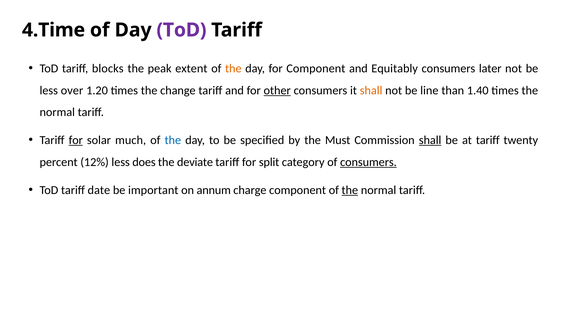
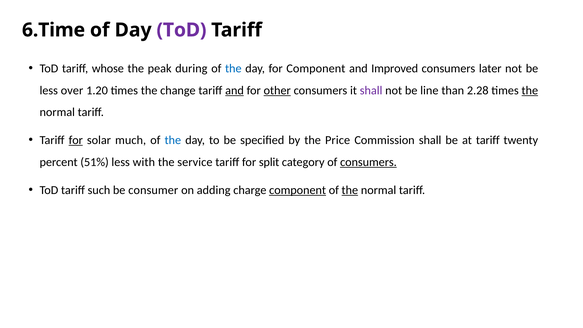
4.Time: 4.Time -> 6.Time
blocks: blocks -> whose
extent: extent -> during
the at (233, 68) colour: orange -> blue
Equitably: Equitably -> Improved
and at (235, 90) underline: none -> present
shall at (371, 90) colour: orange -> purple
1.40: 1.40 -> 2.28
the at (530, 90) underline: none -> present
Must: Must -> Price
shall at (430, 140) underline: present -> none
12%: 12% -> 51%
does: does -> with
deviate: deviate -> service
date: date -> such
important: important -> consumer
annum: annum -> adding
component at (298, 190) underline: none -> present
